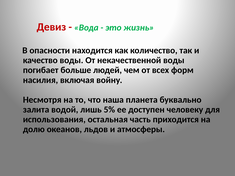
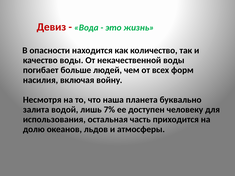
5%: 5% -> 7%
